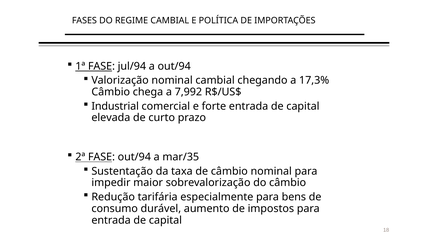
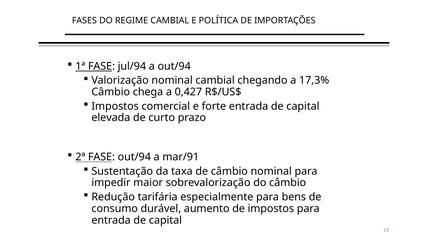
7,992: 7,992 -> 0,427
Industrial at (115, 106): Industrial -> Impostos
mar/35: mar/35 -> mar/91
